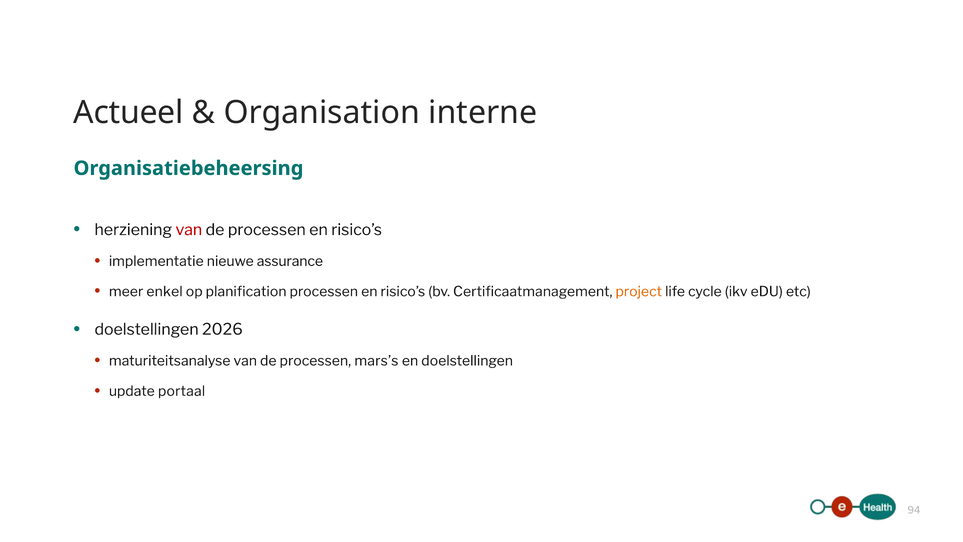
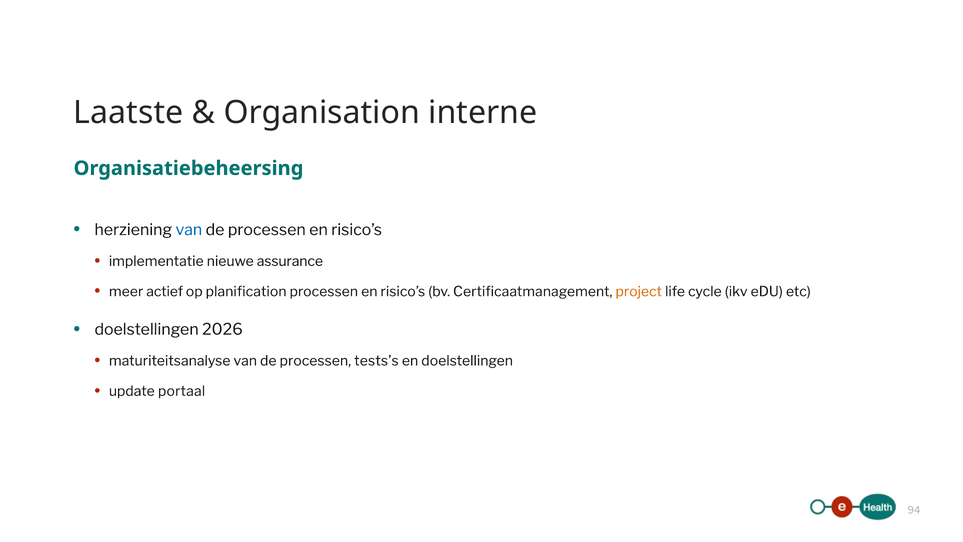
Actueel: Actueel -> Laatste
van at (189, 230) colour: red -> blue
enkel: enkel -> actief
mars’s: mars’s -> tests’s
